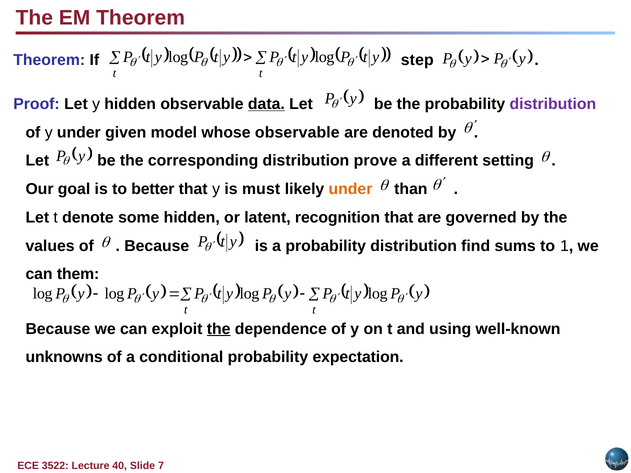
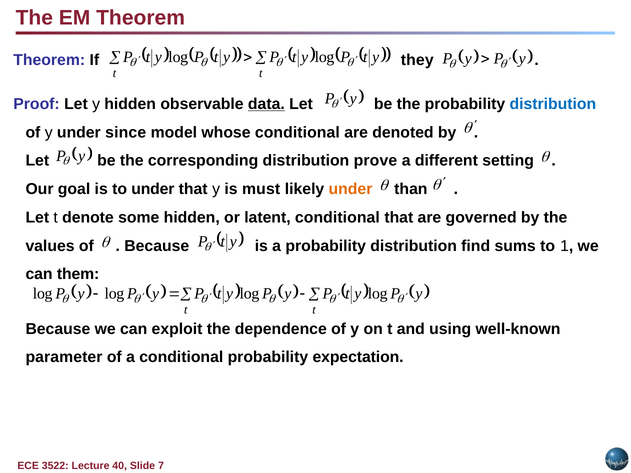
step: step -> they
distribution at (553, 104) colour: purple -> blue
given: given -> since
whose observable: observable -> conditional
to better: better -> under
latent recognition: recognition -> conditional
the at (219, 329) underline: present -> none
unknowns: unknowns -> parameter
